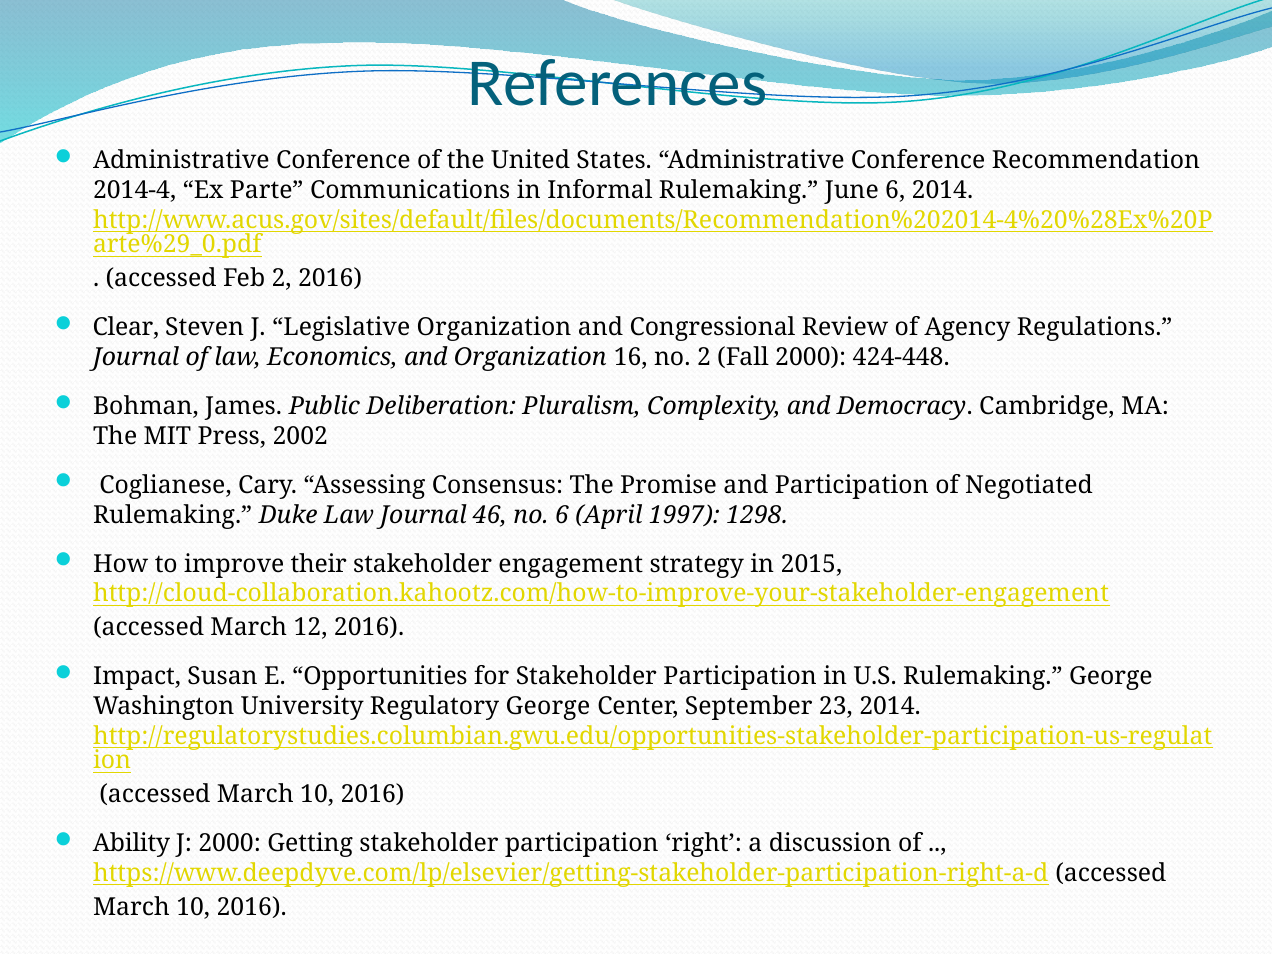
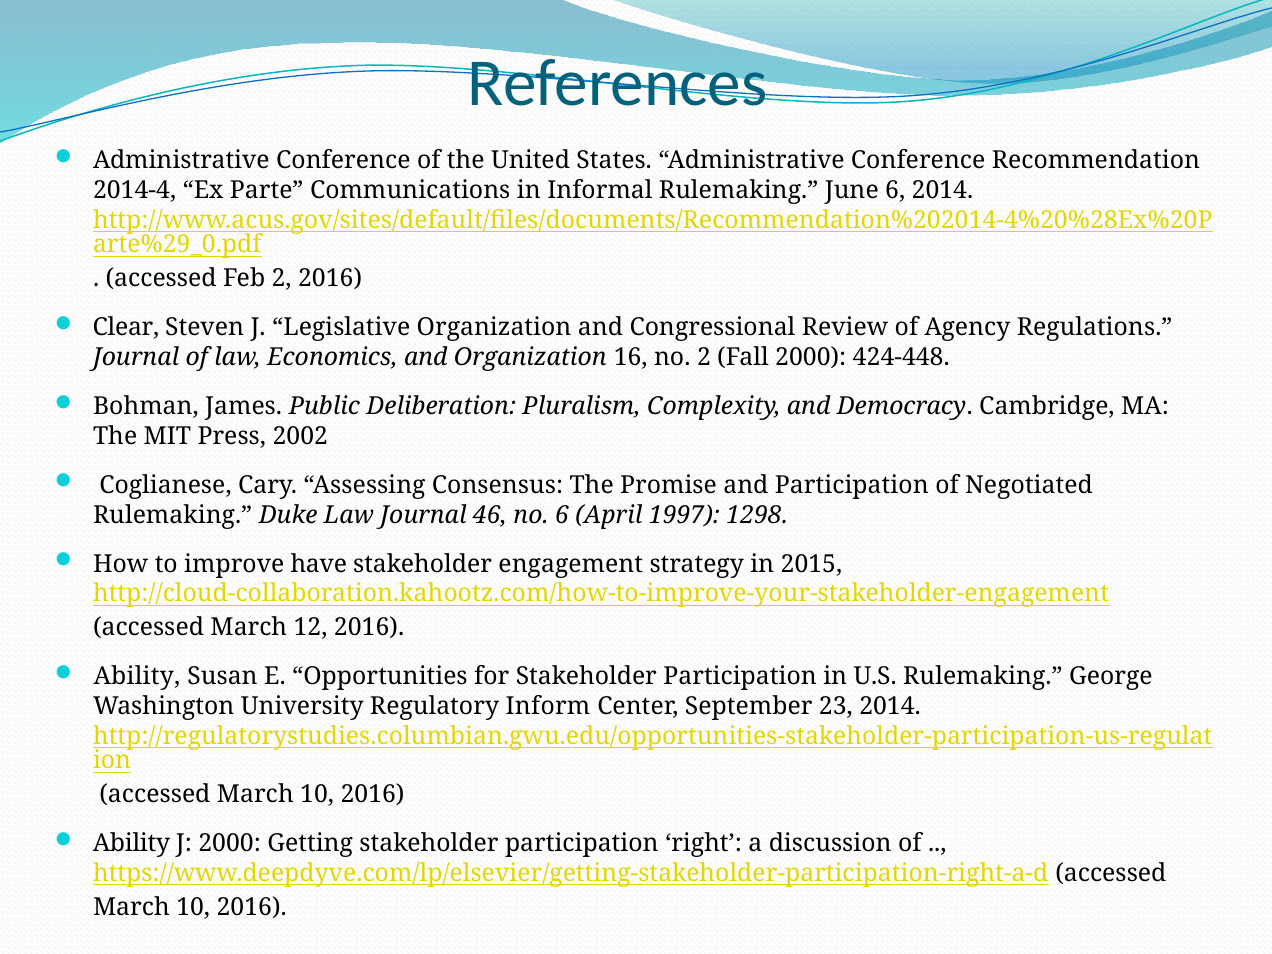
their: their -> have
Impact at (137, 677): Impact -> Ability
Regulatory George: George -> Inform
